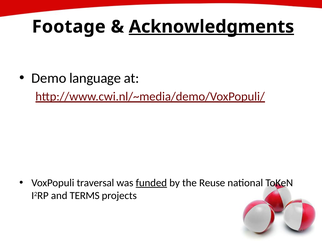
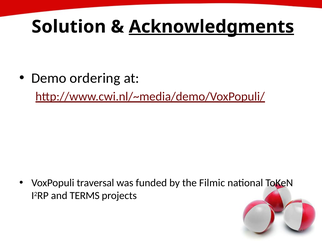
Footage: Footage -> Solution
language: language -> ordering
funded underline: present -> none
Reuse: Reuse -> Filmic
